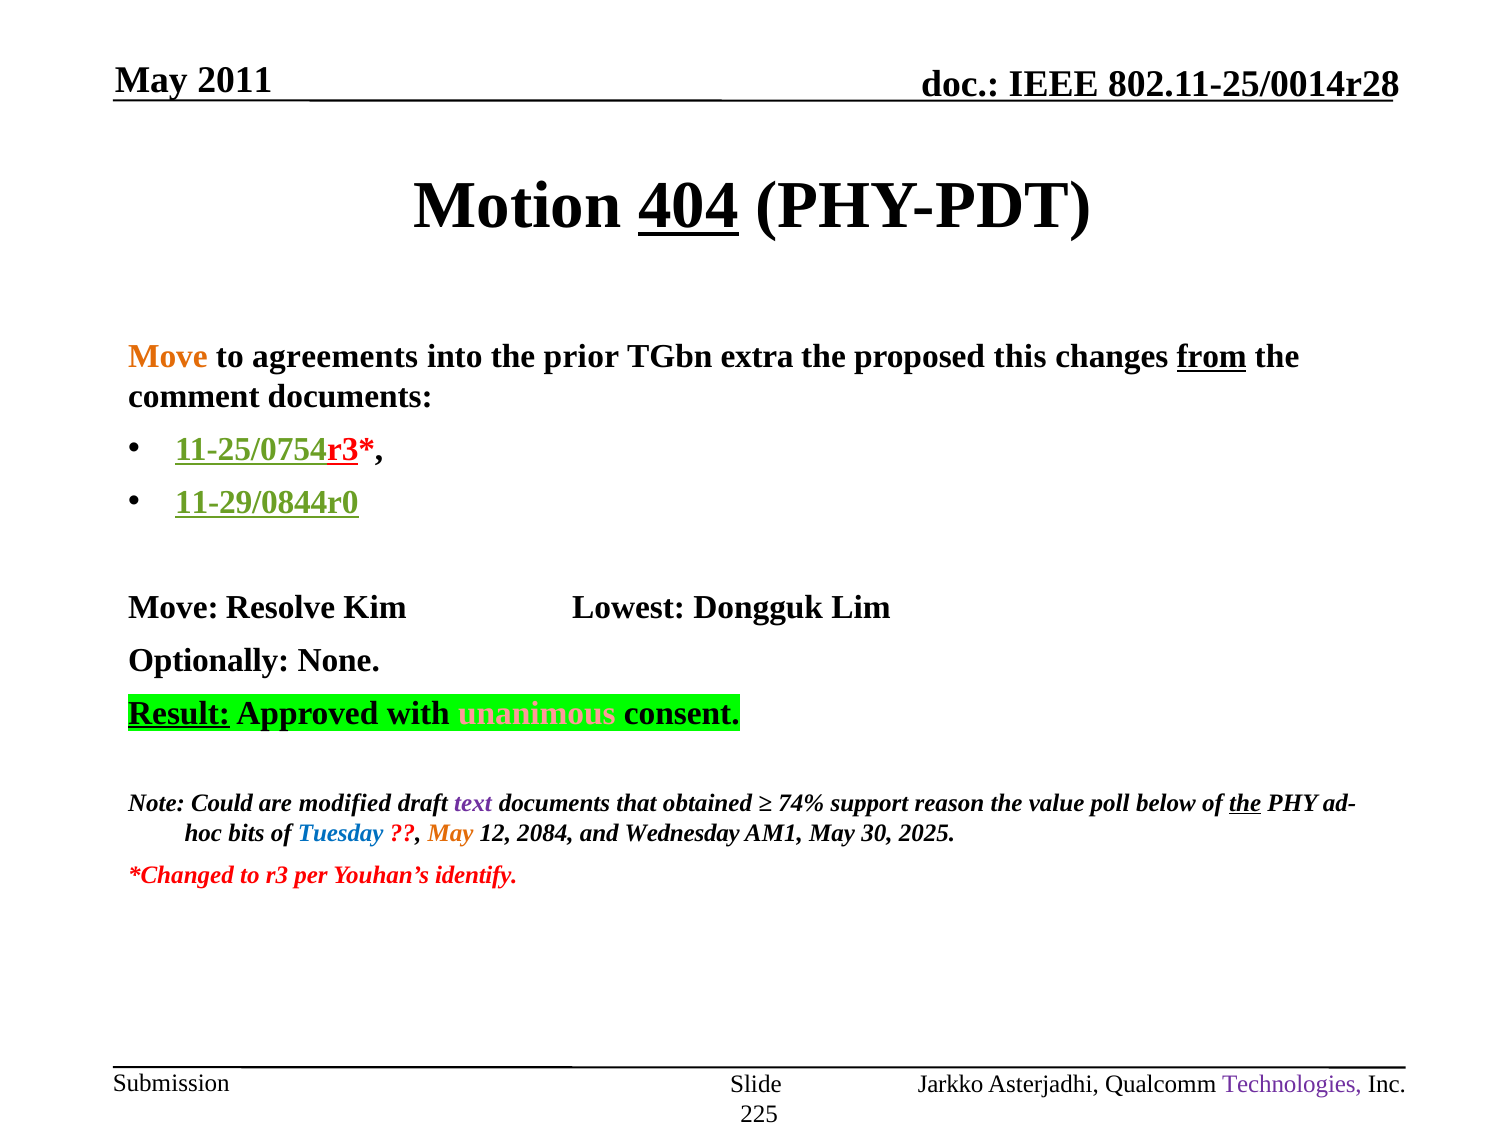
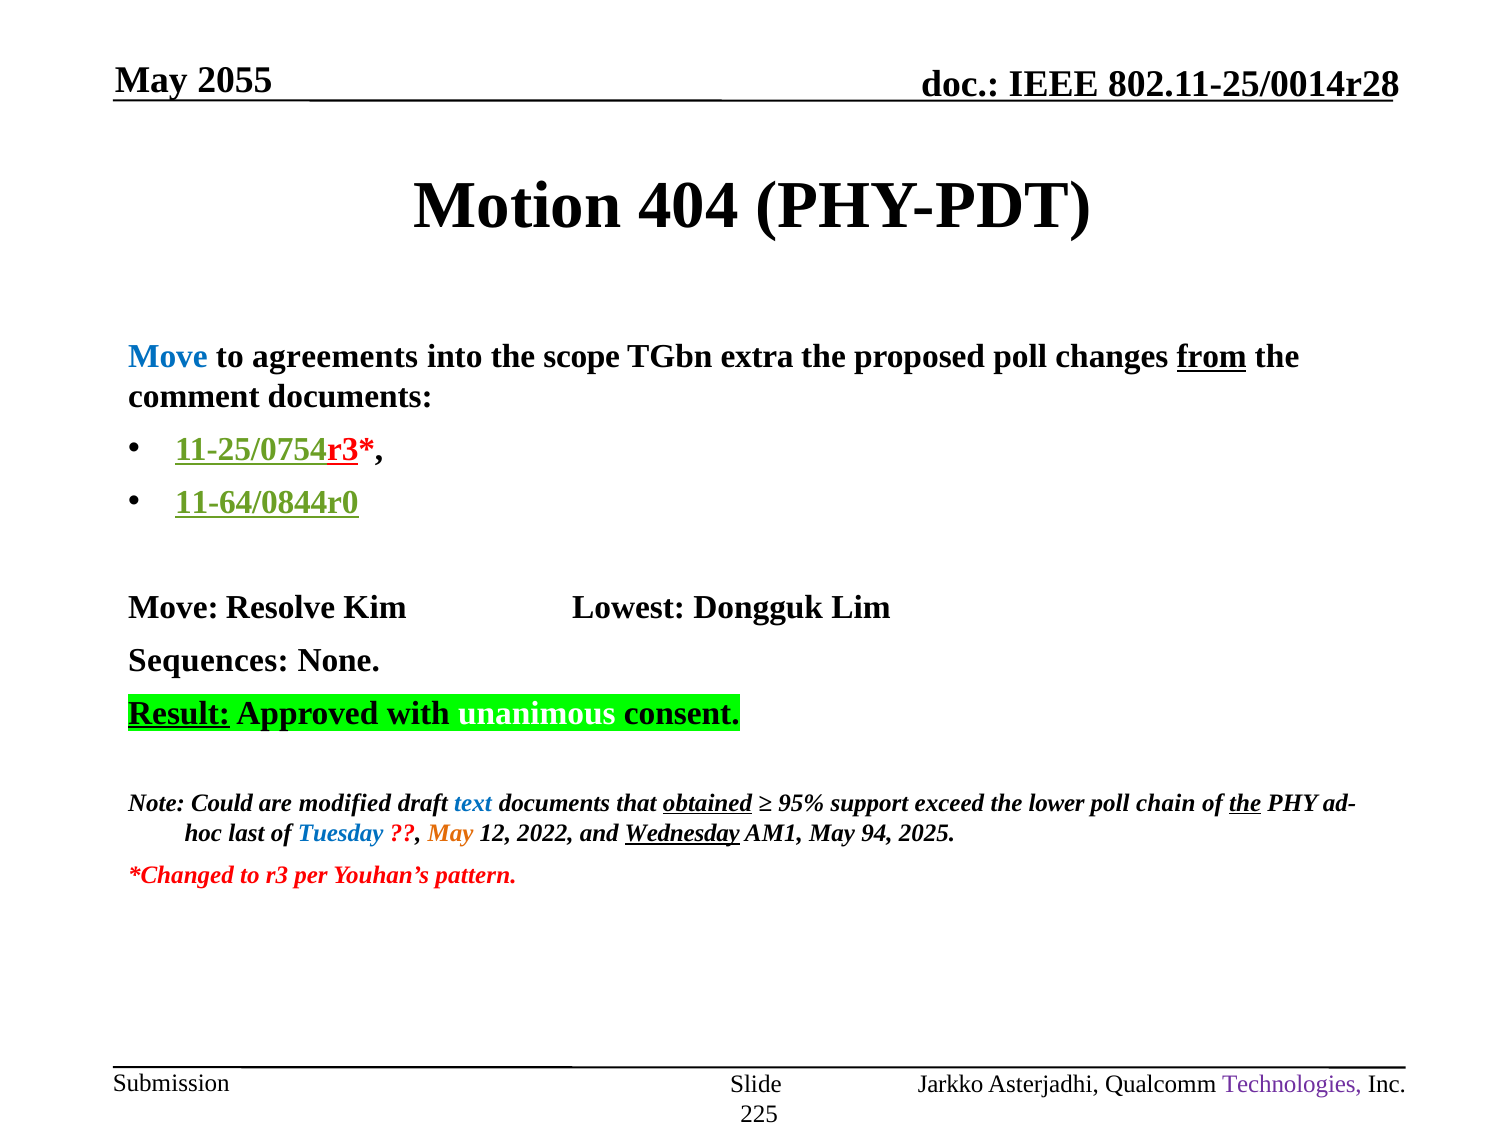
2011: 2011 -> 2055
404 underline: present -> none
Move at (168, 356) colour: orange -> blue
prior: prior -> scope
proposed this: this -> poll
11-29/0844r0: 11-29/0844r0 -> 11-64/0844r0
Optionally: Optionally -> Sequences
unanimous colour: pink -> white
text colour: purple -> blue
obtained underline: none -> present
74%: 74% -> 95%
reason: reason -> exceed
value: value -> lower
below: below -> chain
bits: bits -> last
2084: 2084 -> 2022
Wednesday underline: none -> present
30: 30 -> 94
identify: identify -> pattern
